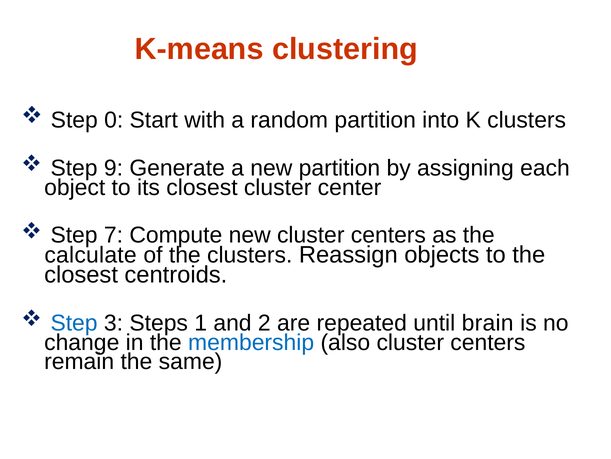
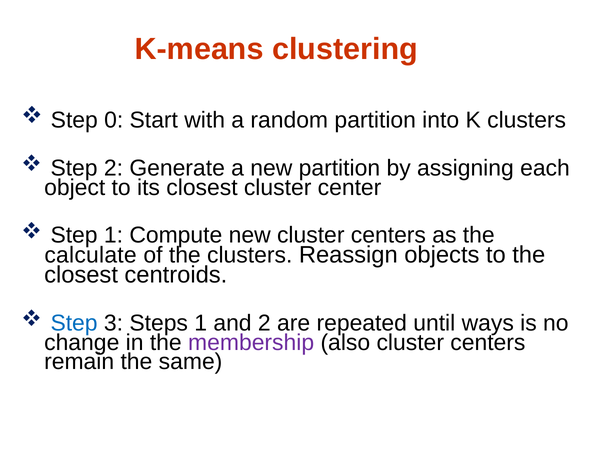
Step 9: 9 -> 2
Step 7: 7 -> 1
brain: brain -> ways
membership colour: blue -> purple
